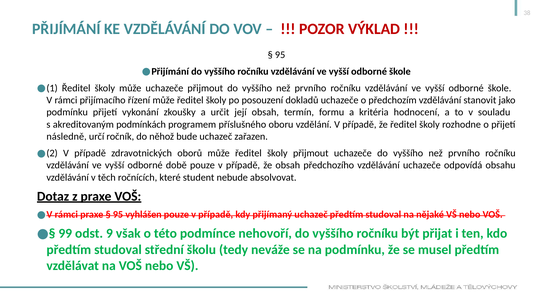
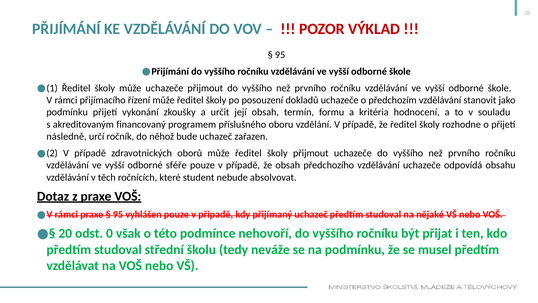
podmínkách: podmínkách -> financovaný
době: době -> sféře
99: 99 -> 20
9: 9 -> 0
